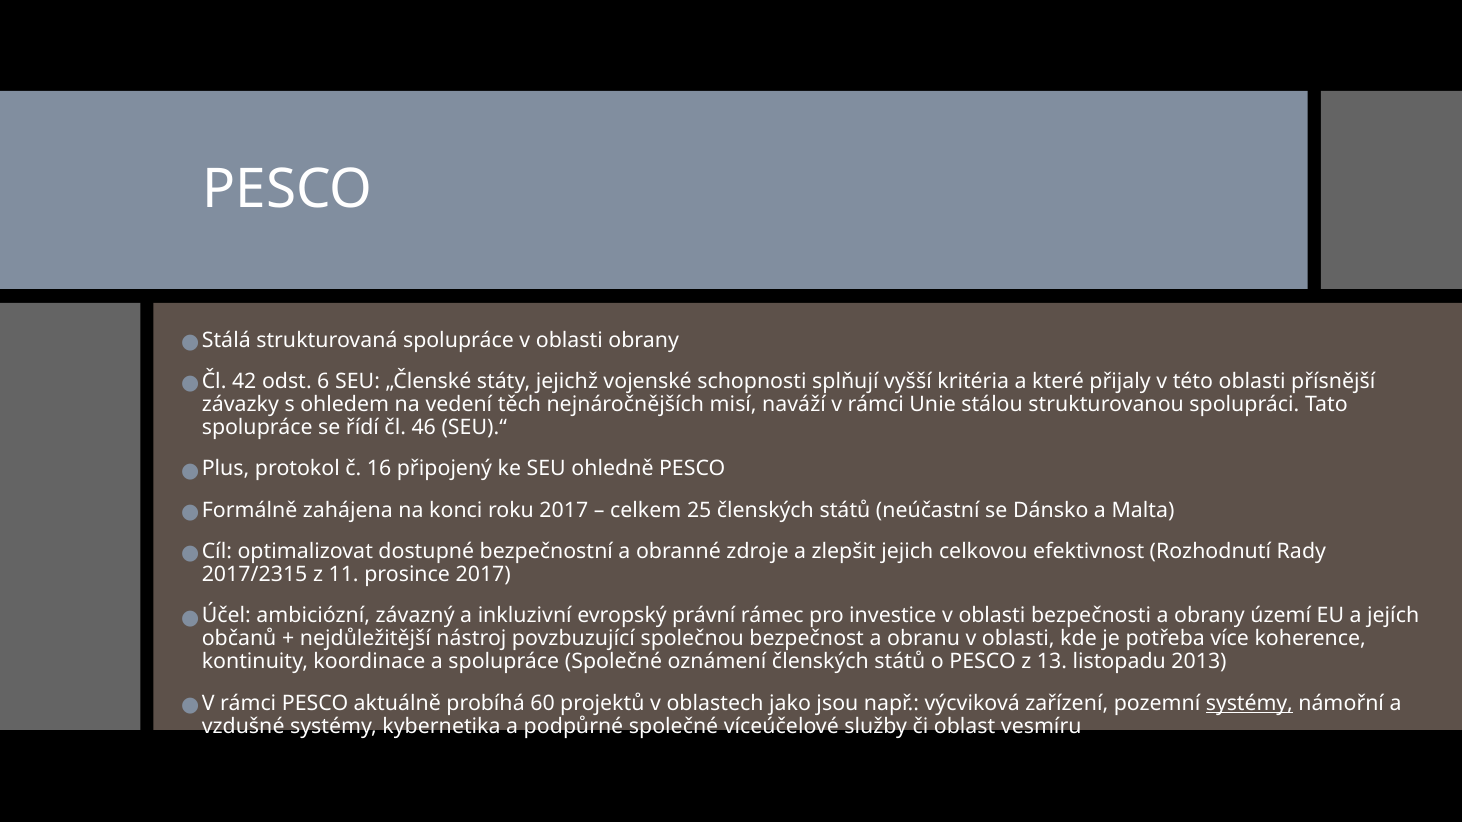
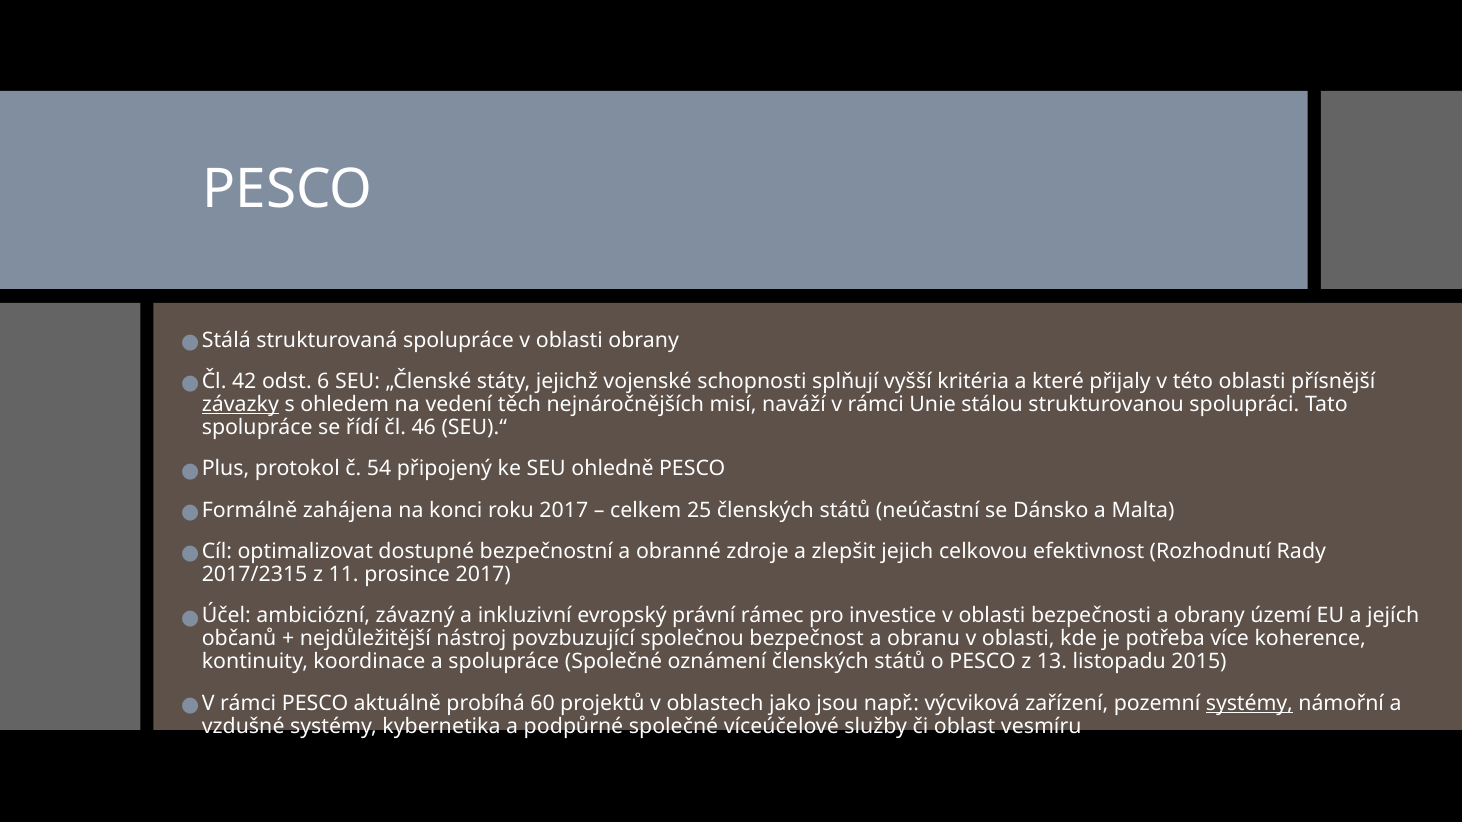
závazky underline: none -> present
16: 16 -> 54
2013: 2013 -> 2015
